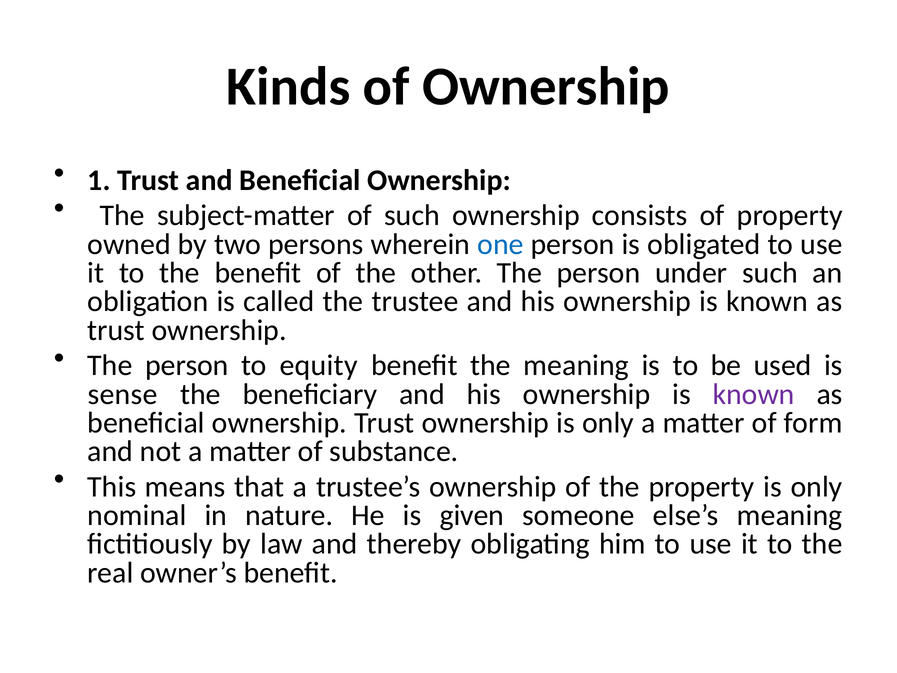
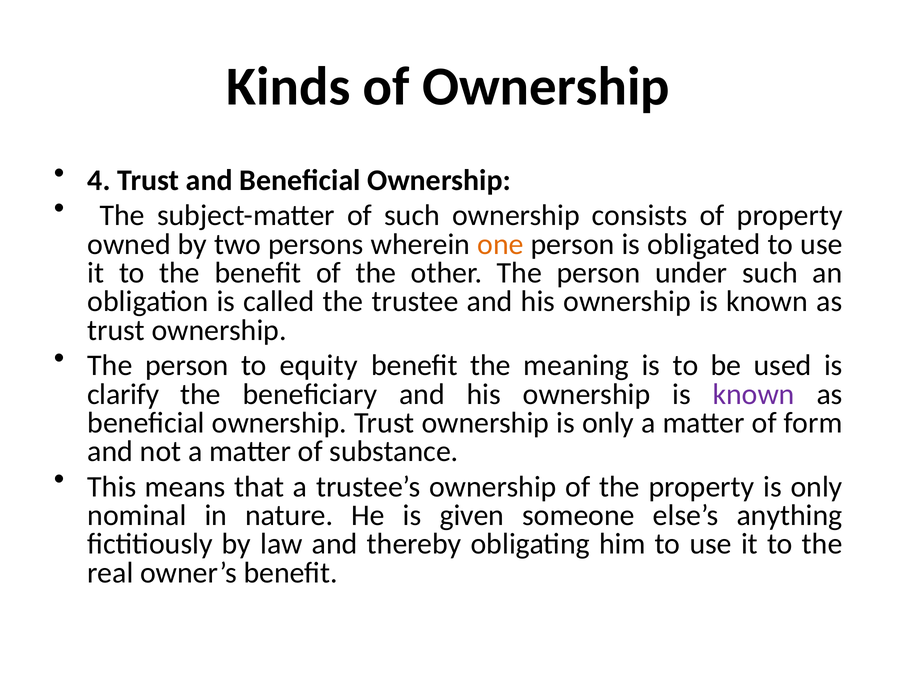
1: 1 -> 4
one colour: blue -> orange
sense: sense -> clarify
else’s meaning: meaning -> anything
